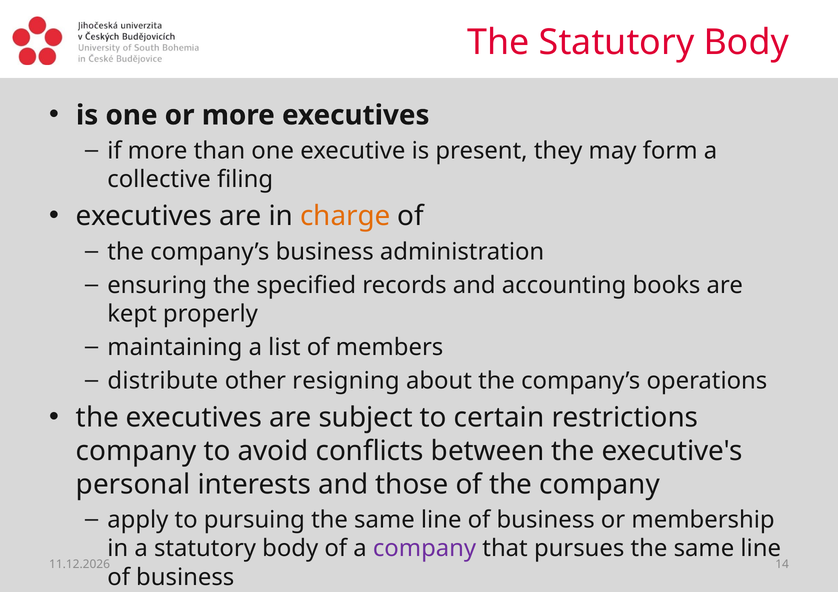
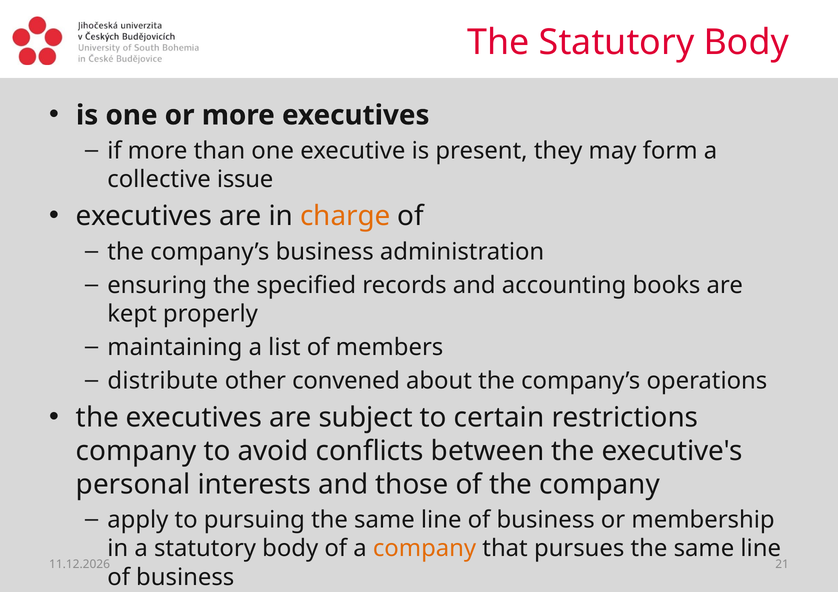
filing: filing -> issue
resigning: resigning -> convened
company at (425, 549) colour: purple -> orange
14: 14 -> 21
